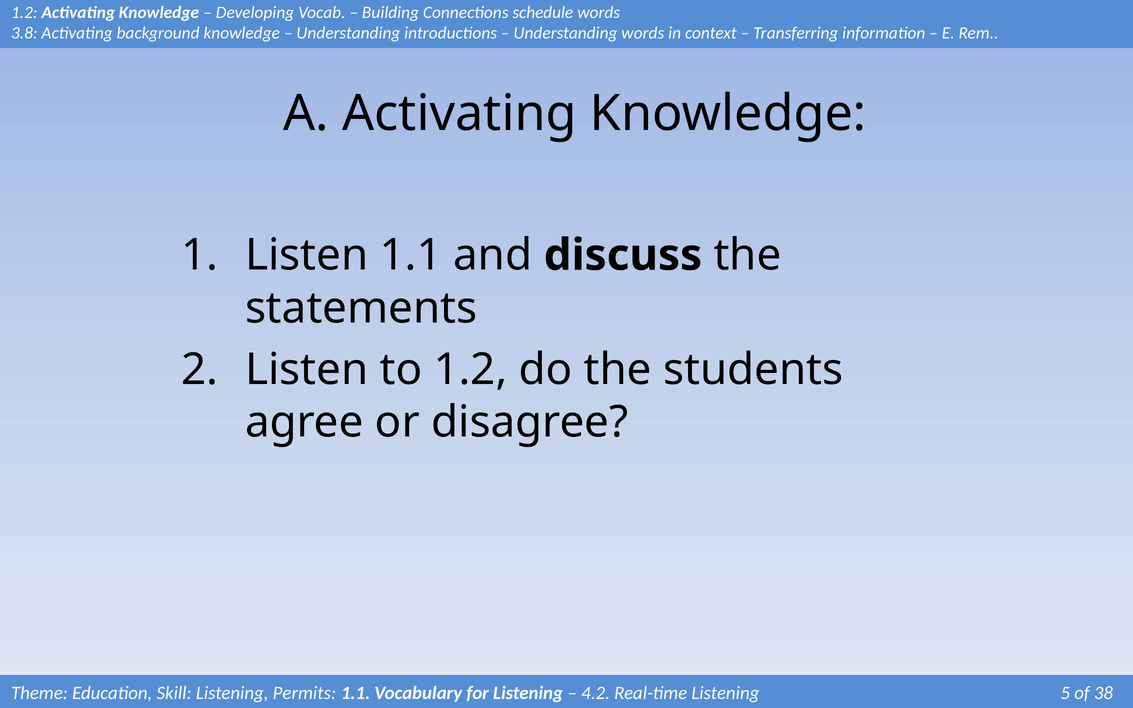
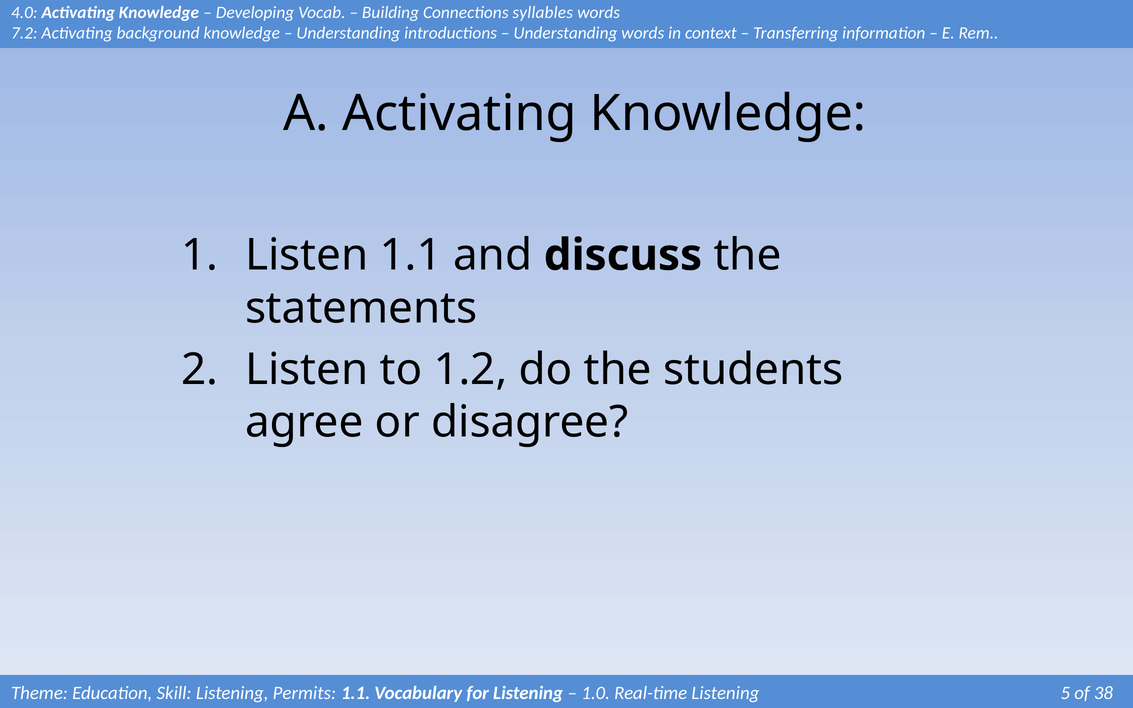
1.2 at (24, 12): 1.2 -> 4.0
schedule: schedule -> syllables
3.8: 3.8 -> 7.2
4.2: 4.2 -> 1.0
